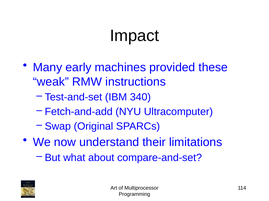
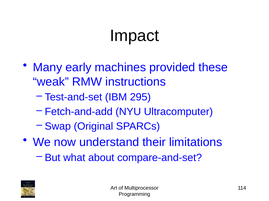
340: 340 -> 295
